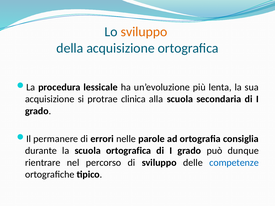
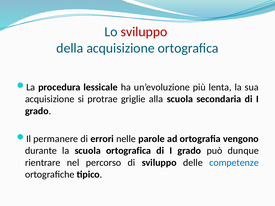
sviluppo at (144, 32) colour: orange -> red
clinica: clinica -> griglie
consiglia: consiglia -> vengono
